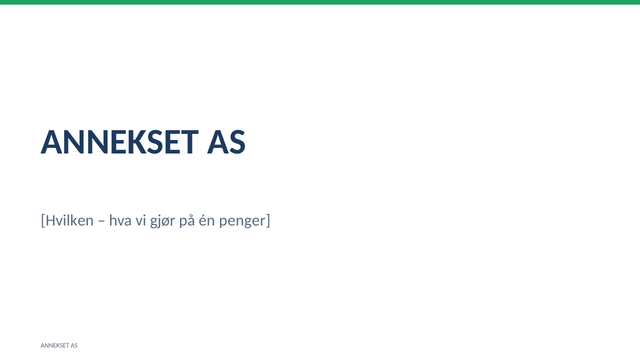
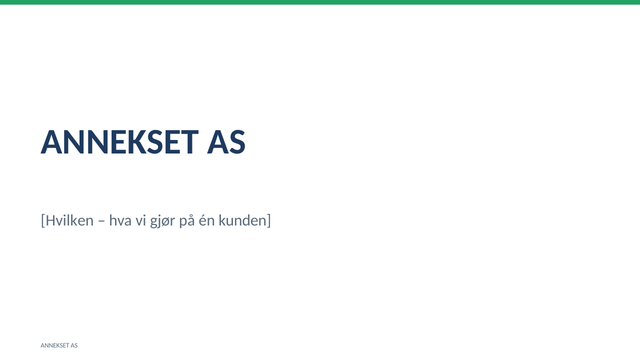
penger: penger -> kunden
